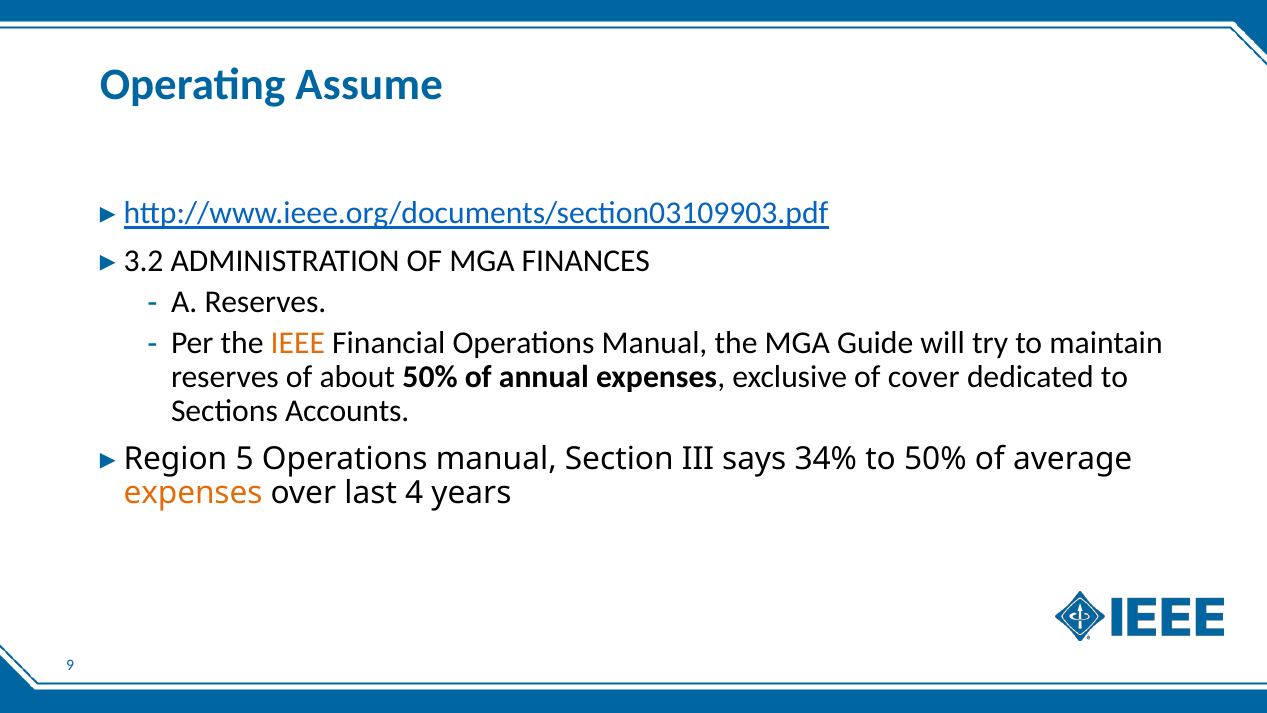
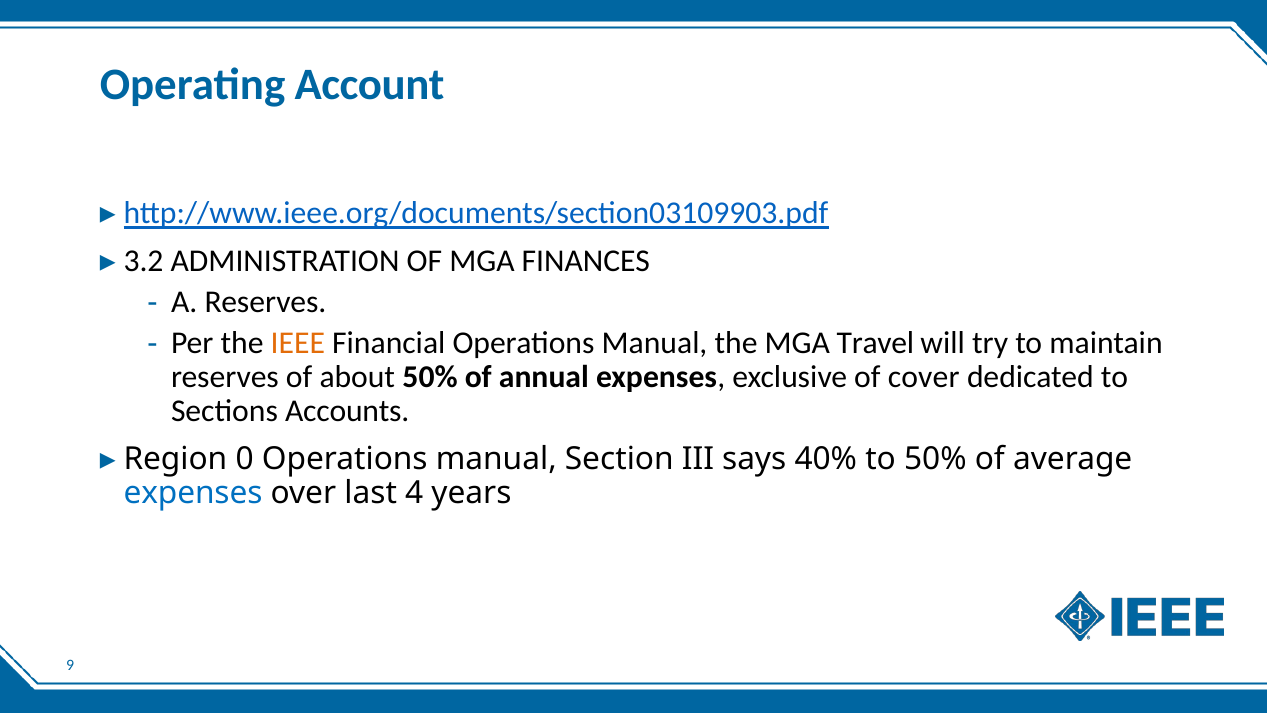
Assume: Assume -> Account
Guide: Guide -> Travel
5: 5 -> 0
34%: 34% -> 40%
expenses at (193, 493) colour: orange -> blue
